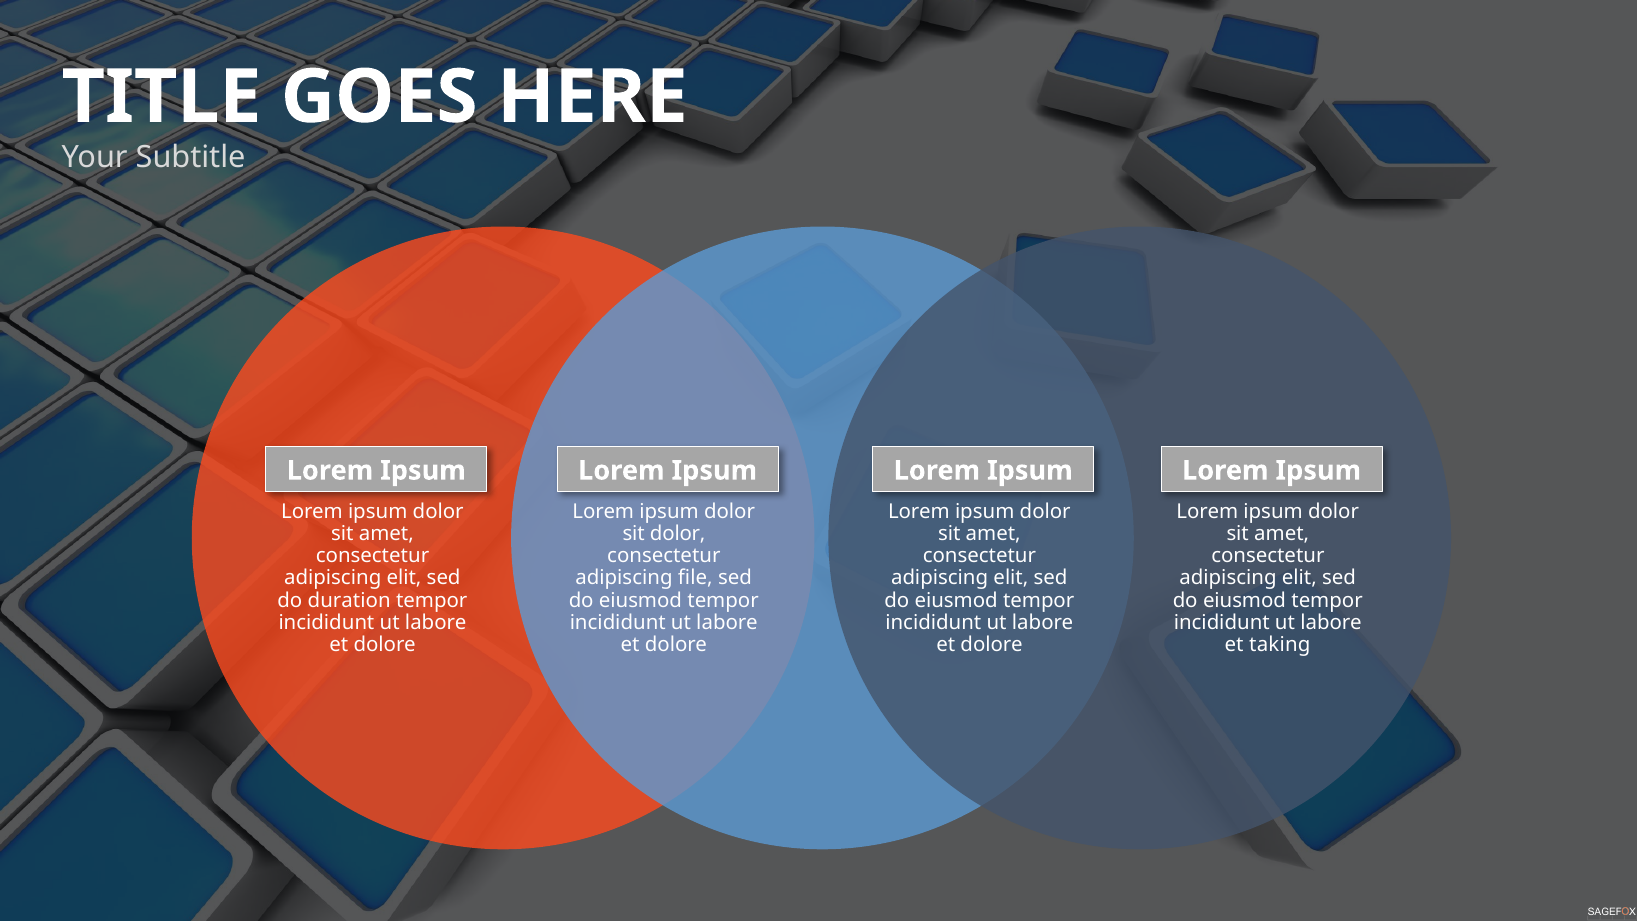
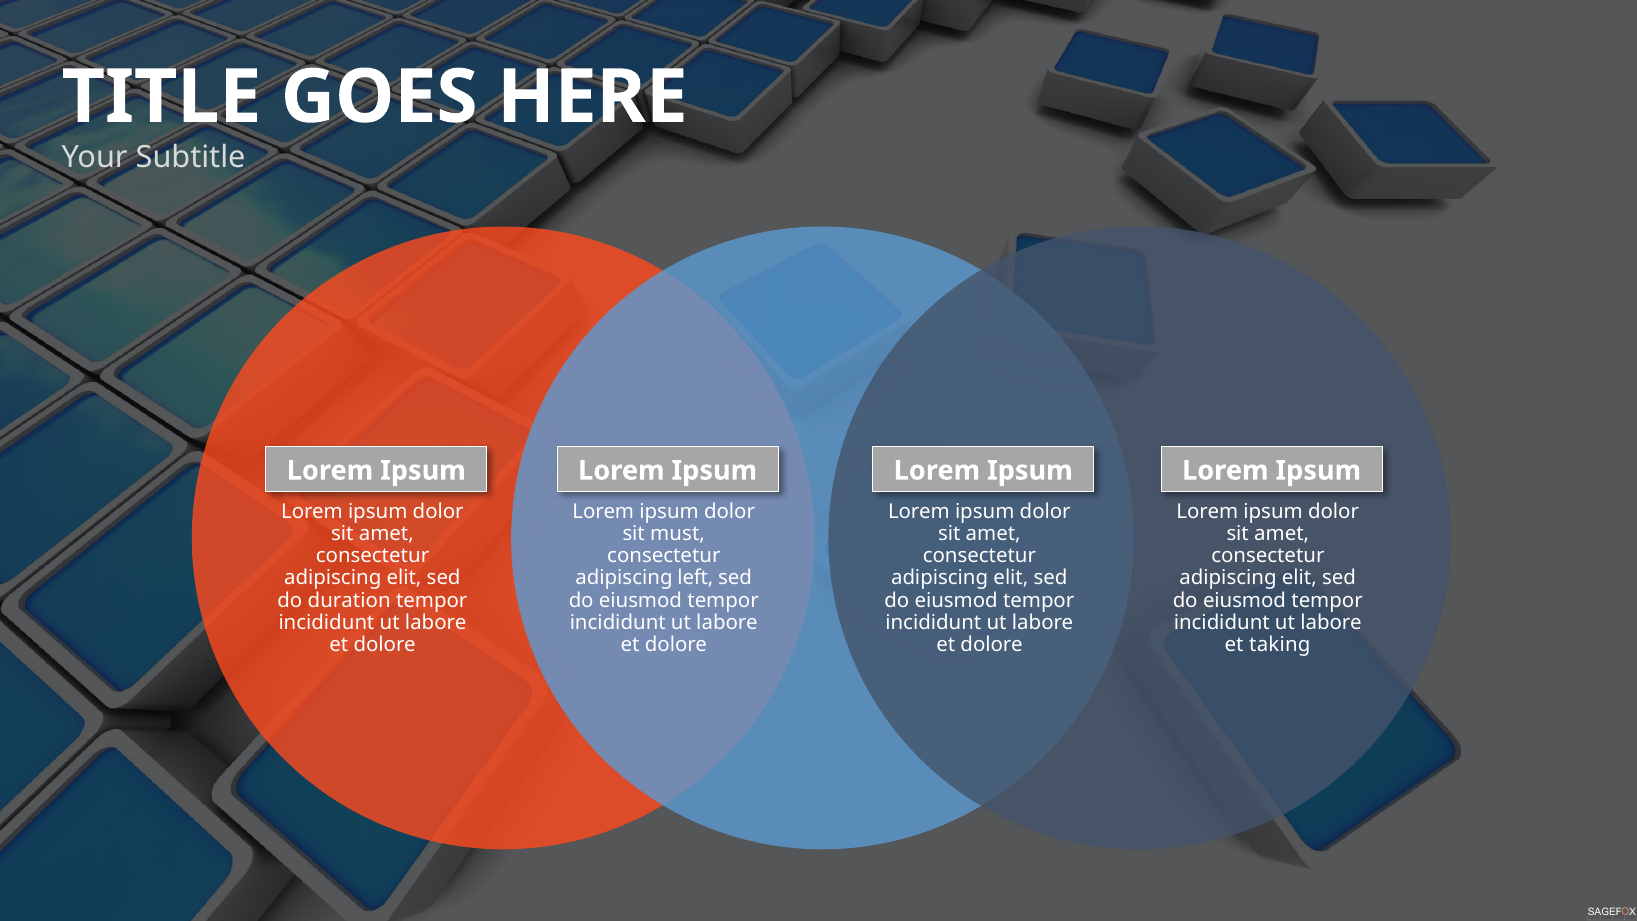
sit dolor: dolor -> must
file: file -> left
